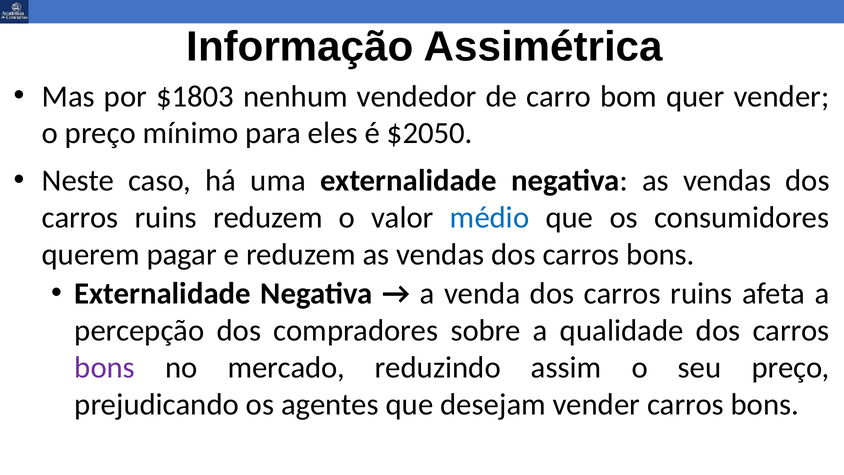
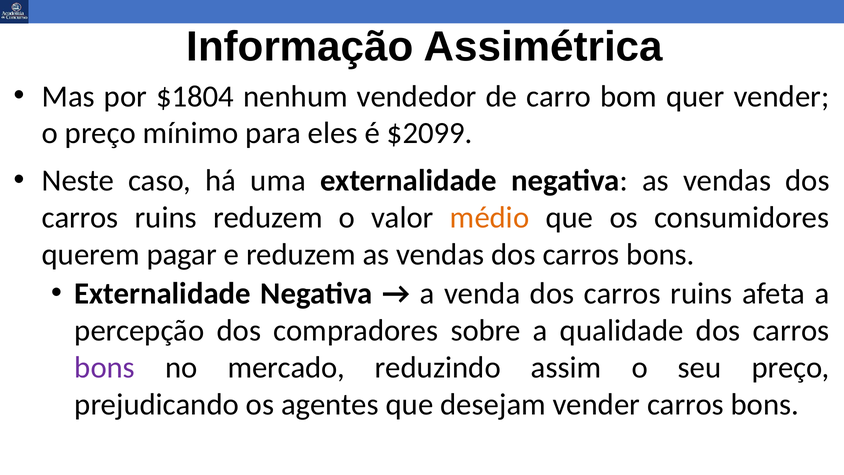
$1803: $1803 -> $1804
$2050: $2050 -> $2099
médio colour: blue -> orange
